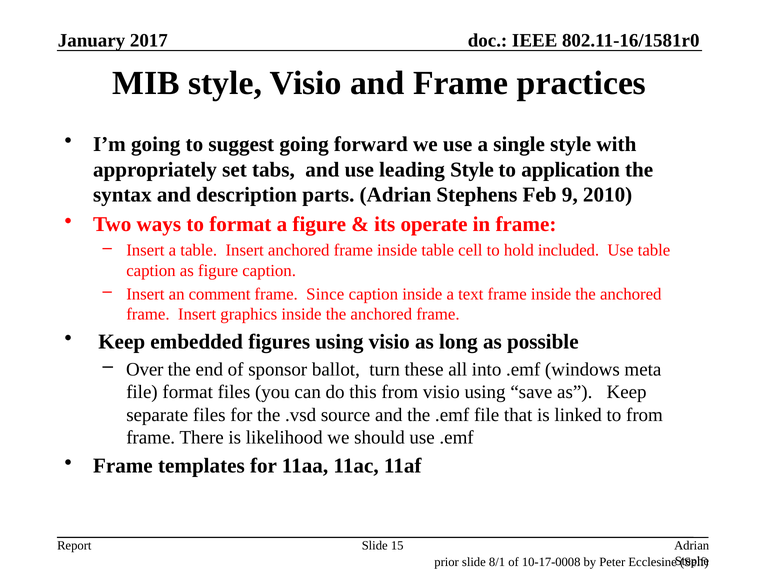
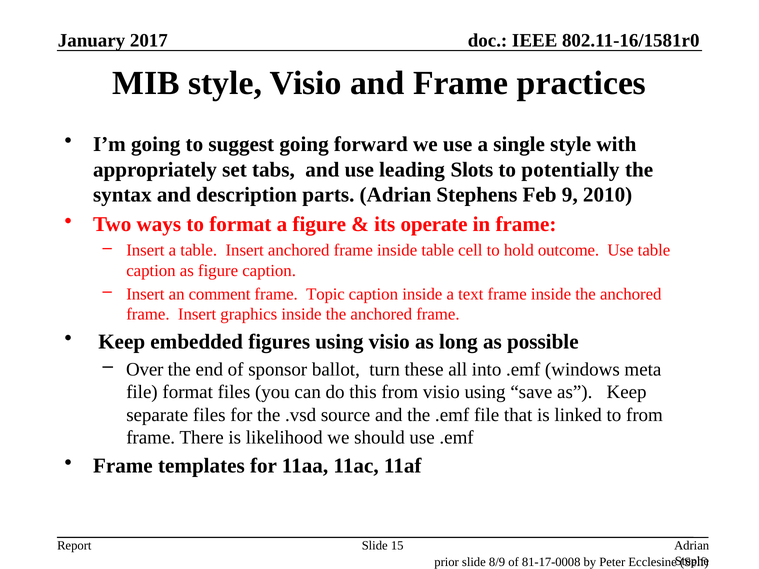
leading Style: Style -> Slots
application: application -> potentially
included: included -> outcome
Since: Since -> Topic
8/1: 8/1 -> 8/9
10-17-0008: 10-17-0008 -> 81-17-0008
